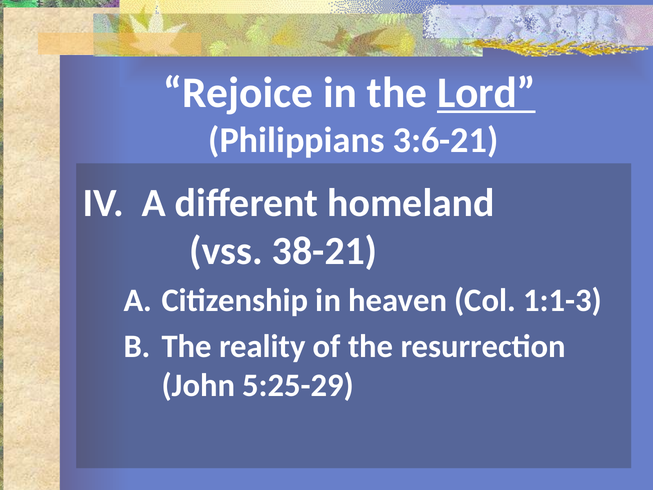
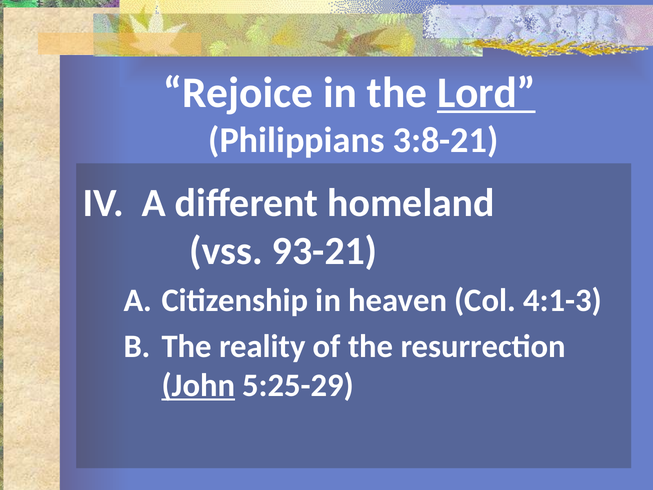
3:6-21: 3:6-21 -> 3:8-21
38-21: 38-21 -> 93-21
1:1-3: 1:1-3 -> 4:1-3
John underline: none -> present
